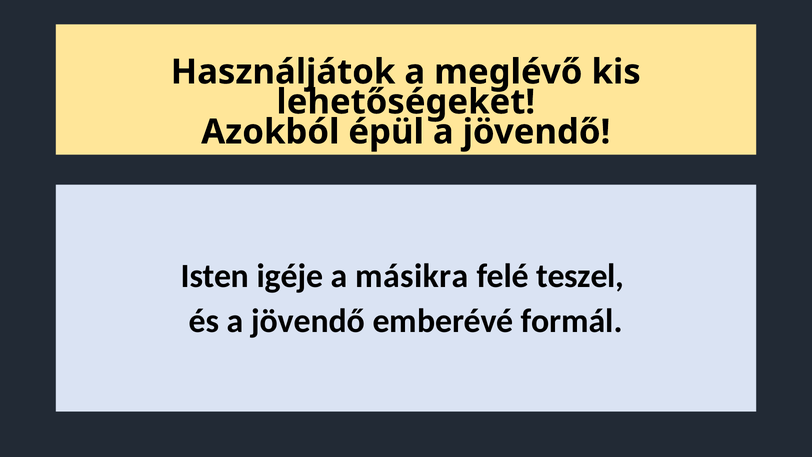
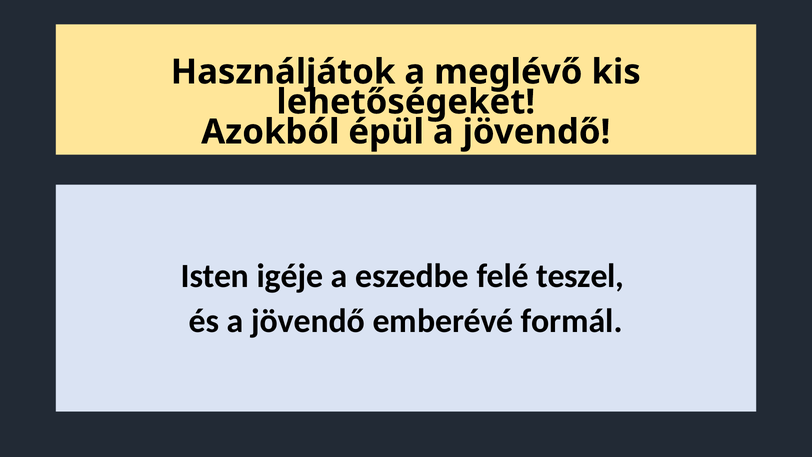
másikra: másikra -> eszedbe
